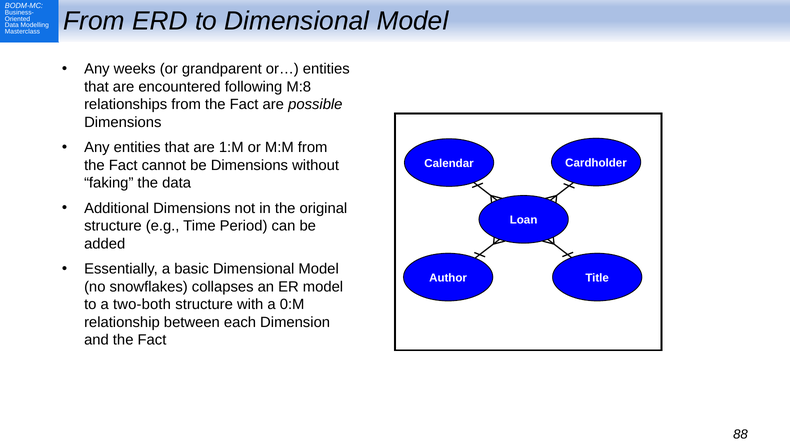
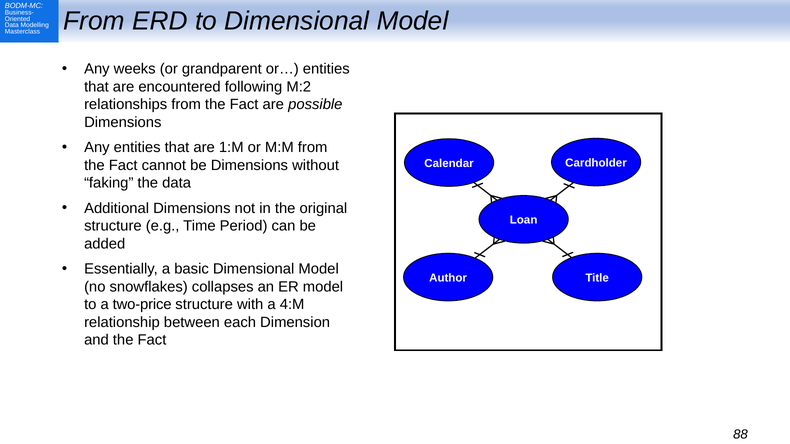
M:8: M:8 -> M:2
two-both: two-both -> two-price
0:M: 0:M -> 4:M
